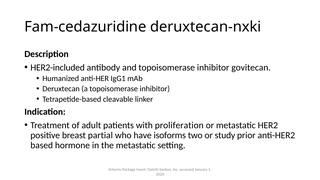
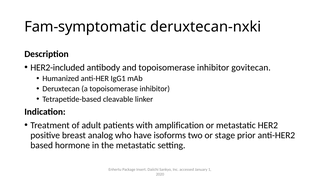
Fam-cedazuridine: Fam-cedazuridine -> Fam-symptomatic
proliferation: proliferation -> amplification
partial: partial -> analog
study: study -> stage
